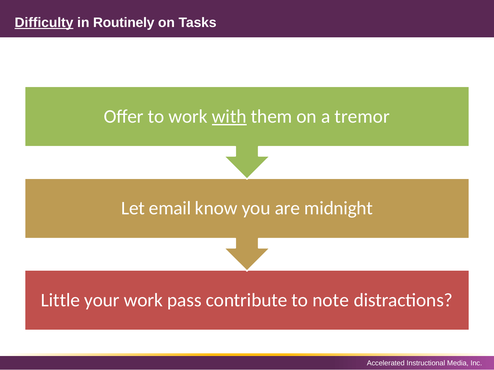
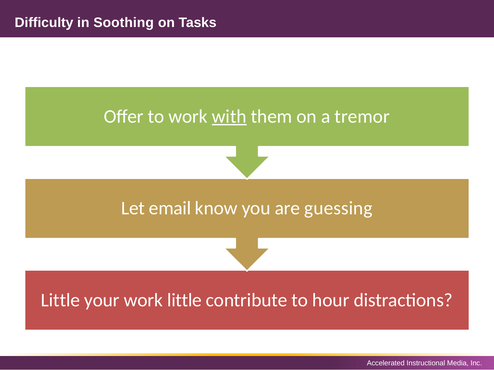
Difficulty underline: present -> none
Routinely: Routinely -> Soothing
midnight: midnight -> guessing
work pass: pass -> little
note: note -> hour
